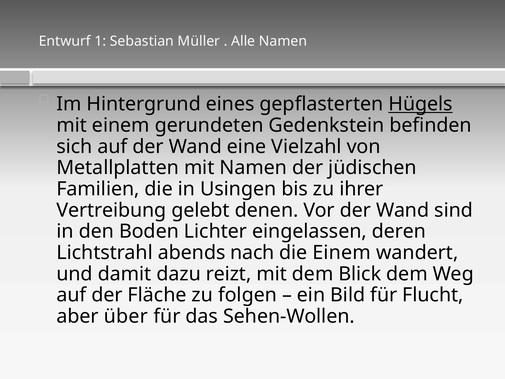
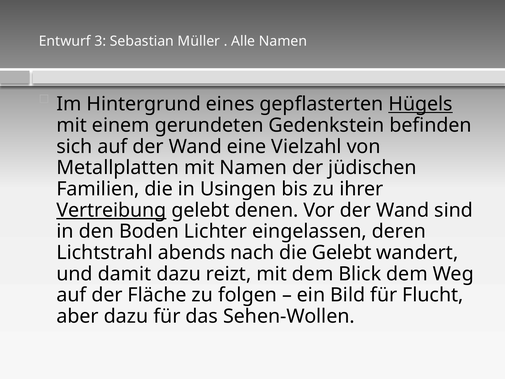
1: 1 -> 3
Vertreibung underline: none -> present
die Einem: Einem -> Gelebt
aber über: über -> dazu
